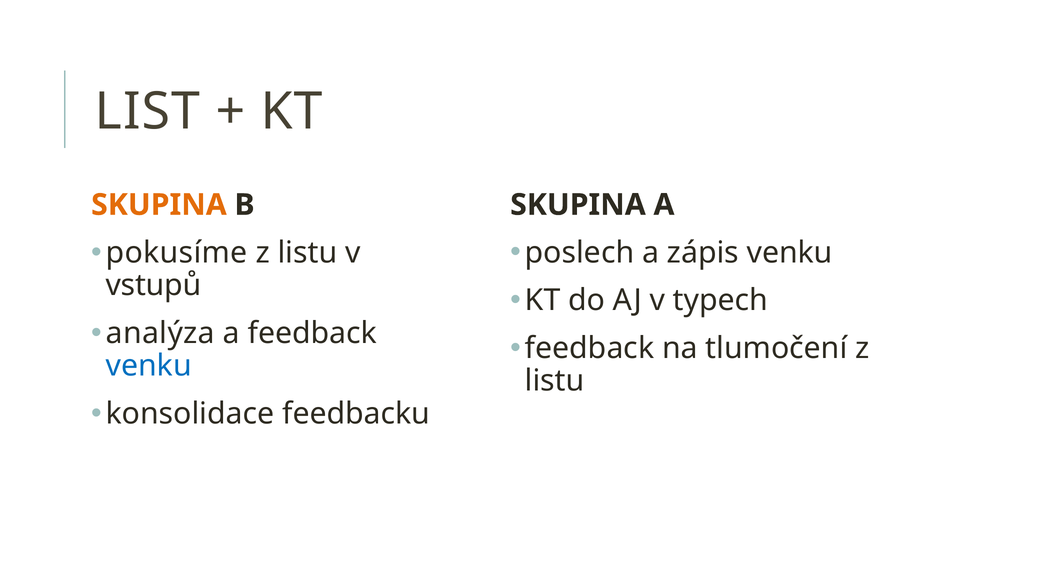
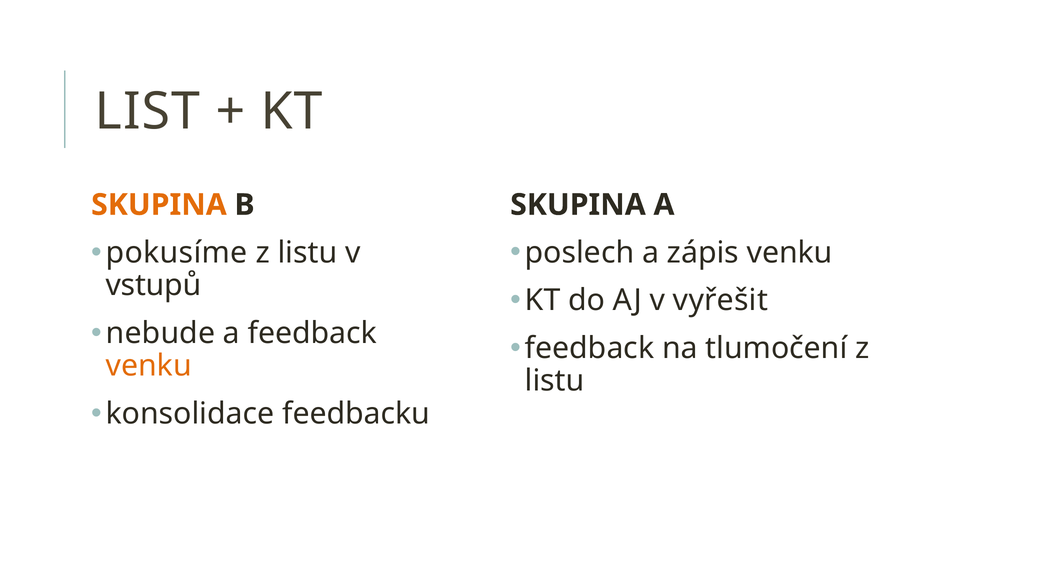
typech: typech -> vyřešit
analýza: analýza -> nebude
venku at (149, 366) colour: blue -> orange
